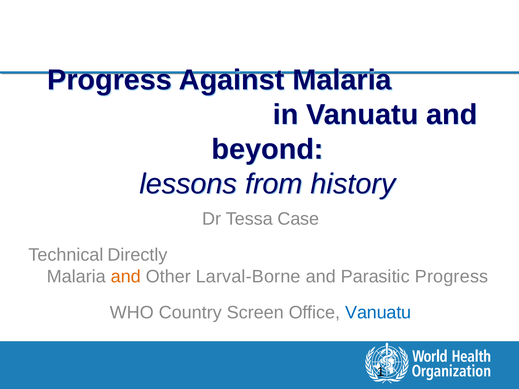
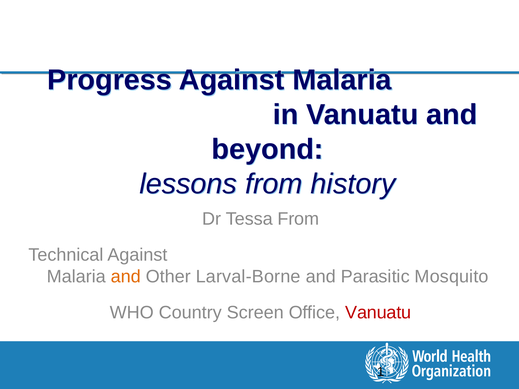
Tessa Case: Case -> From
Technical Directly: Directly -> Against
Parasitic Progress: Progress -> Mosquito
Vanuatu at (378, 313) colour: blue -> red
